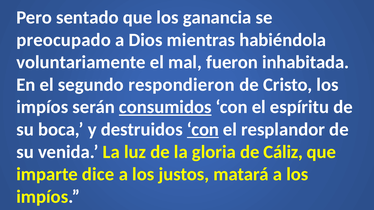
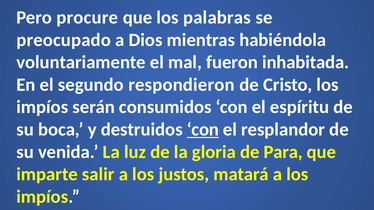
sentado: sentado -> procure
ganancia: ganancia -> palabras
consumidos underline: present -> none
Cáliz: Cáliz -> Para
dice: dice -> salir
